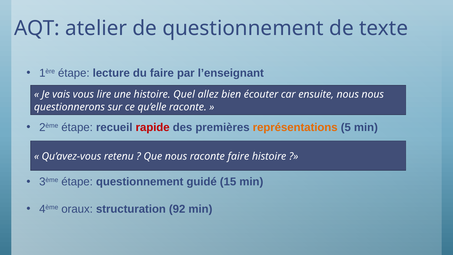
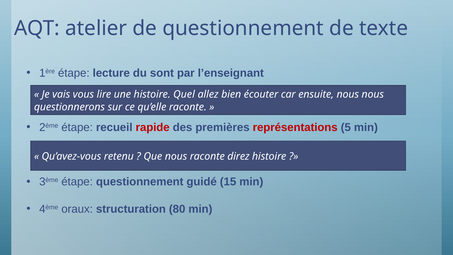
du faire: faire -> sont
représentations colour: orange -> red
raconte faire: faire -> direz
92: 92 -> 80
